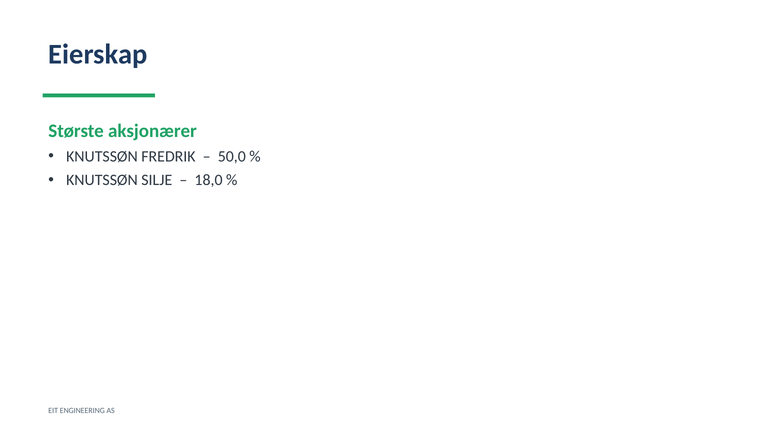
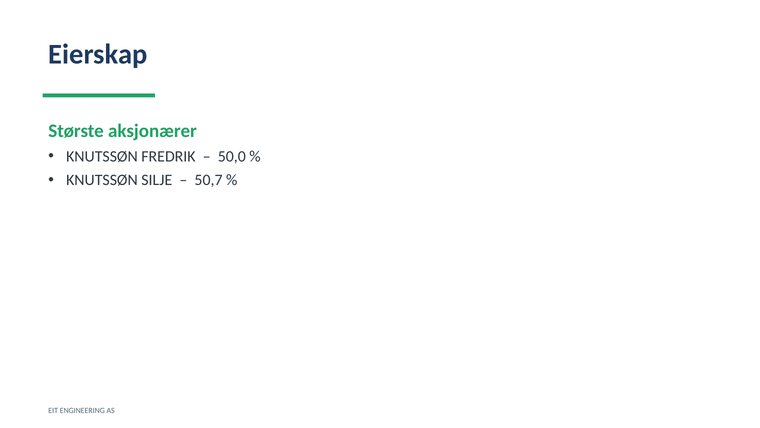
18,0: 18,0 -> 50,7
